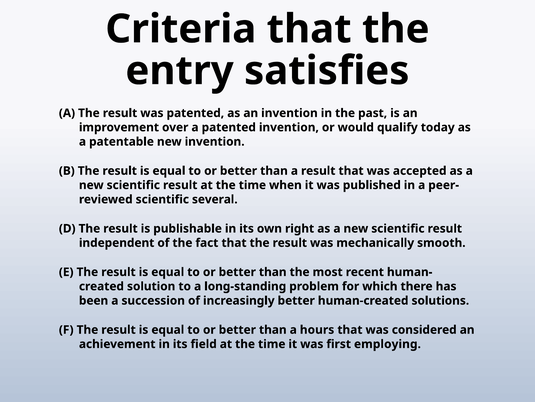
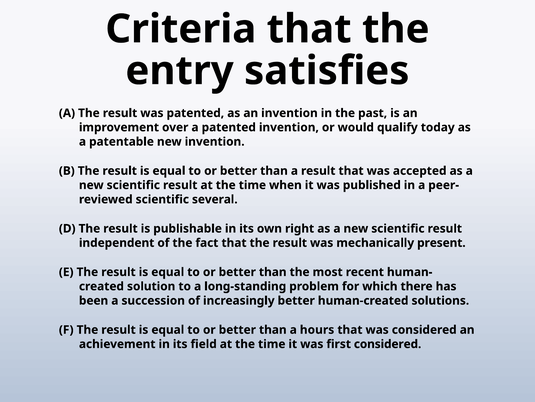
smooth: smooth -> present
first employing: employing -> considered
